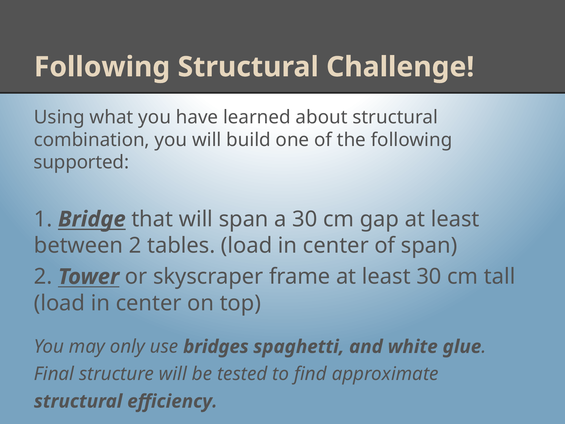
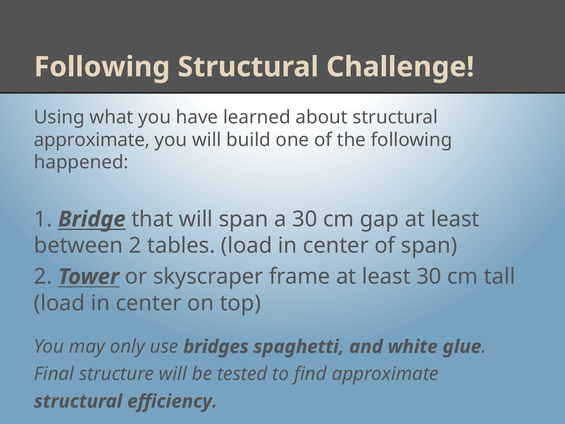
combination at (92, 140): combination -> approximate
supported: supported -> happened
